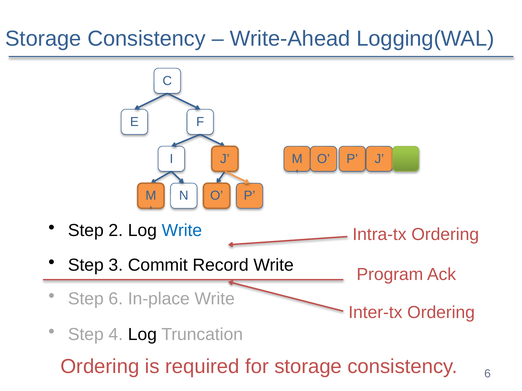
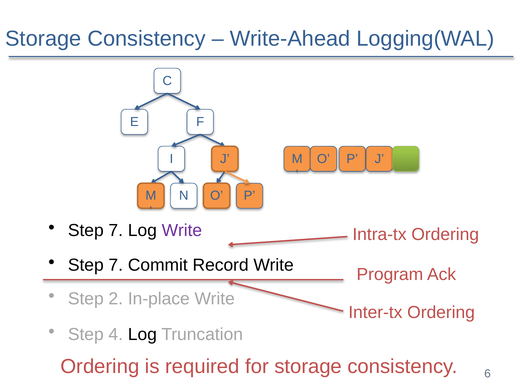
2 at (116, 231): 2 -> 7
Write at (182, 231) colour: blue -> purple
3 at (116, 265): 3 -> 7
Step 6: 6 -> 2
